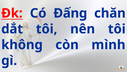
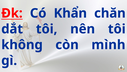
Đấng: Đấng -> Khẩn
